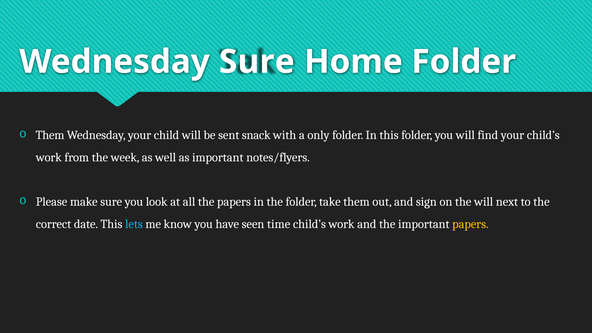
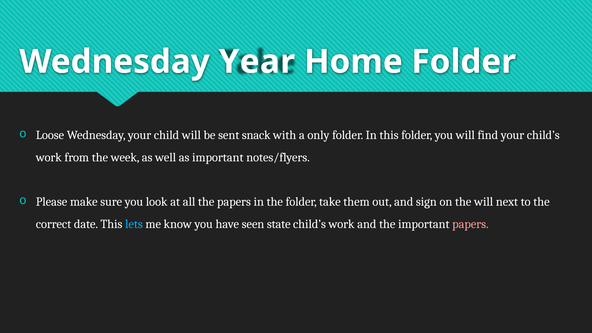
Wednesday Sure: Sure -> Year
Them at (50, 135): Them -> Loose
time: time -> state
papers at (470, 224) colour: yellow -> pink
